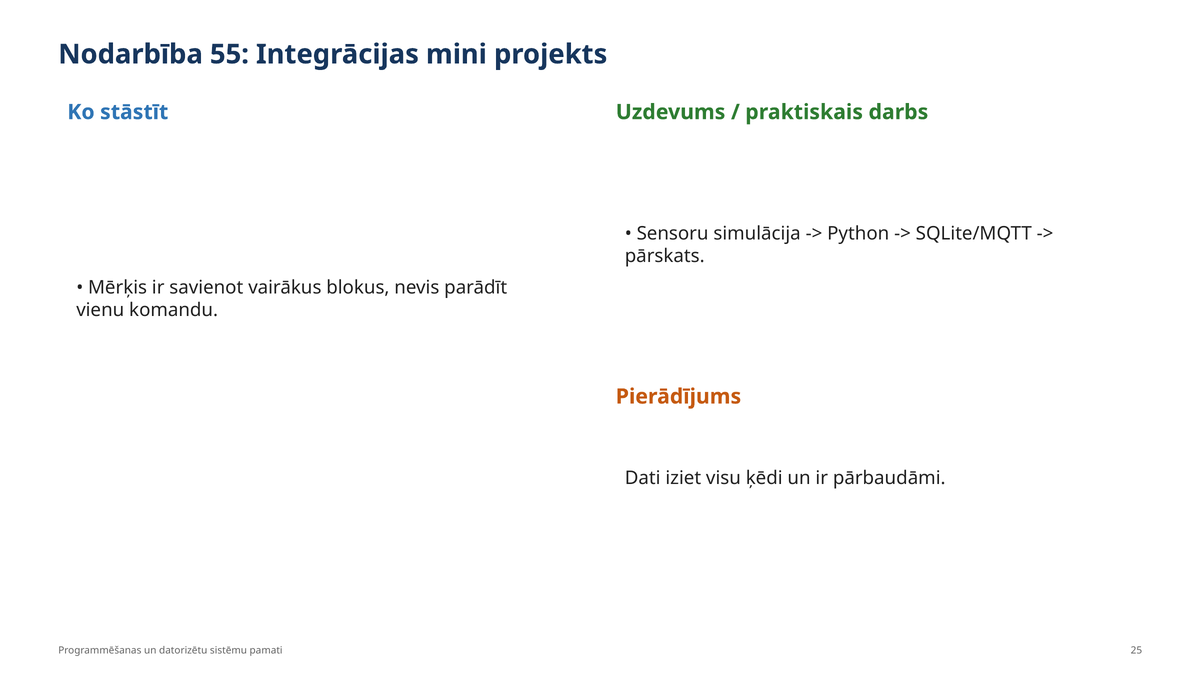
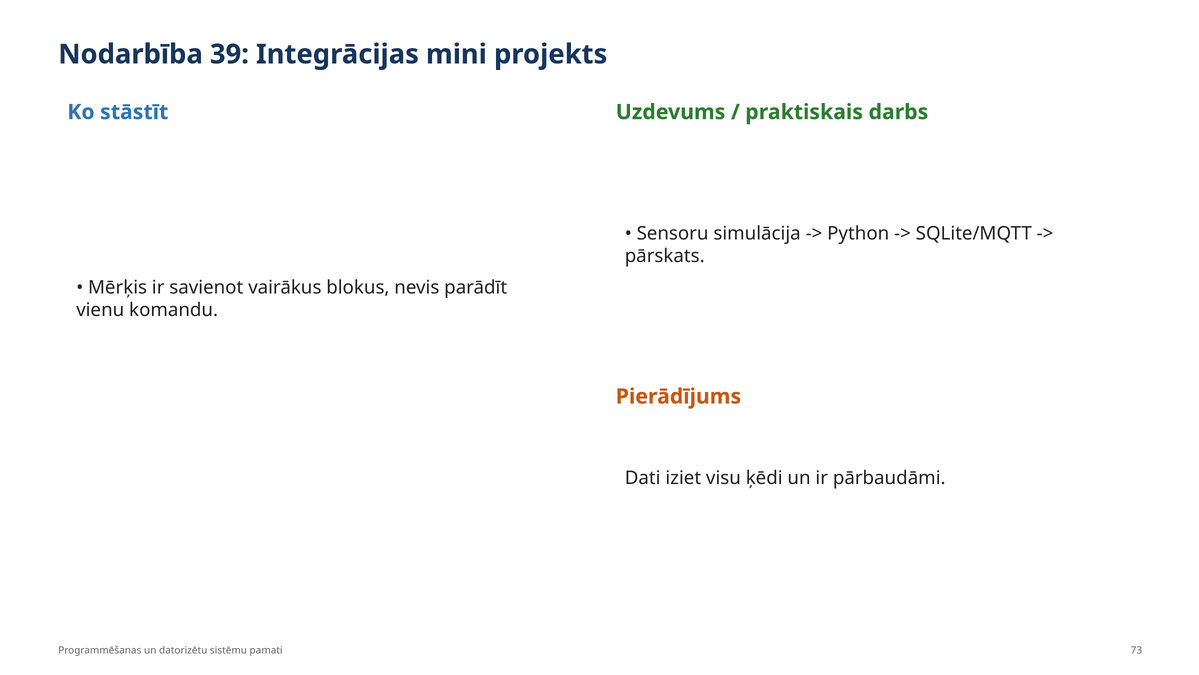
55: 55 -> 39
25: 25 -> 73
